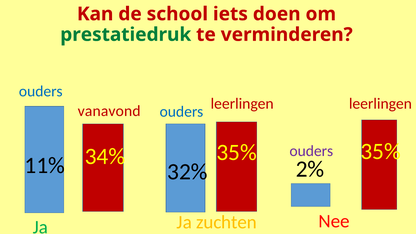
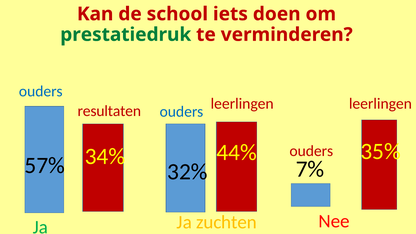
vanavond: vanavond -> resultaten
35% at (237, 152): 35% -> 44%
ouders at (311, 151) colour: purple -> red
11%: 11% -> 57%
2%: 2% -> 7%
